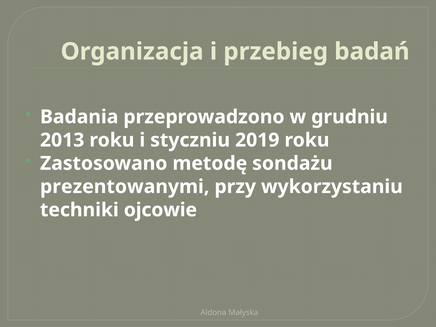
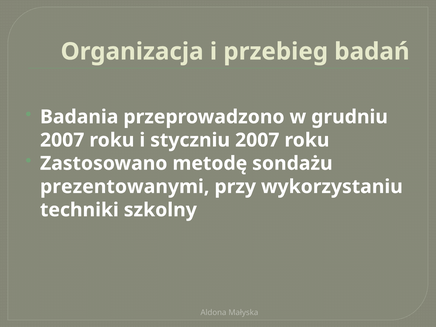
2013 at (62, 140): 2013 -> 2007
styczniu 2019: 2019 -> 2007
ojcowie: ojcowie -> szkolny
